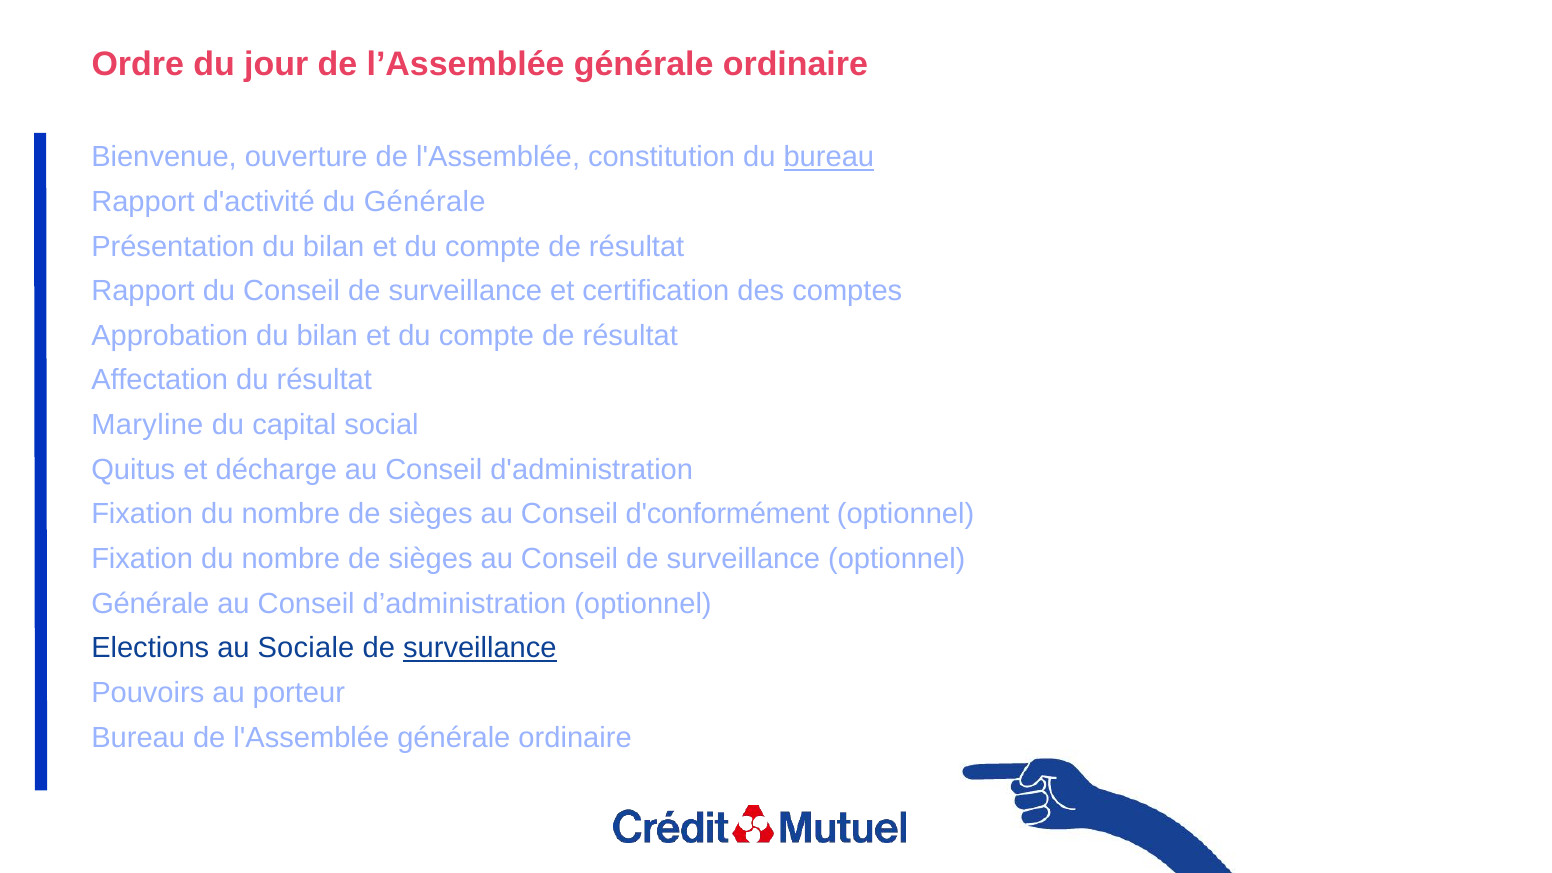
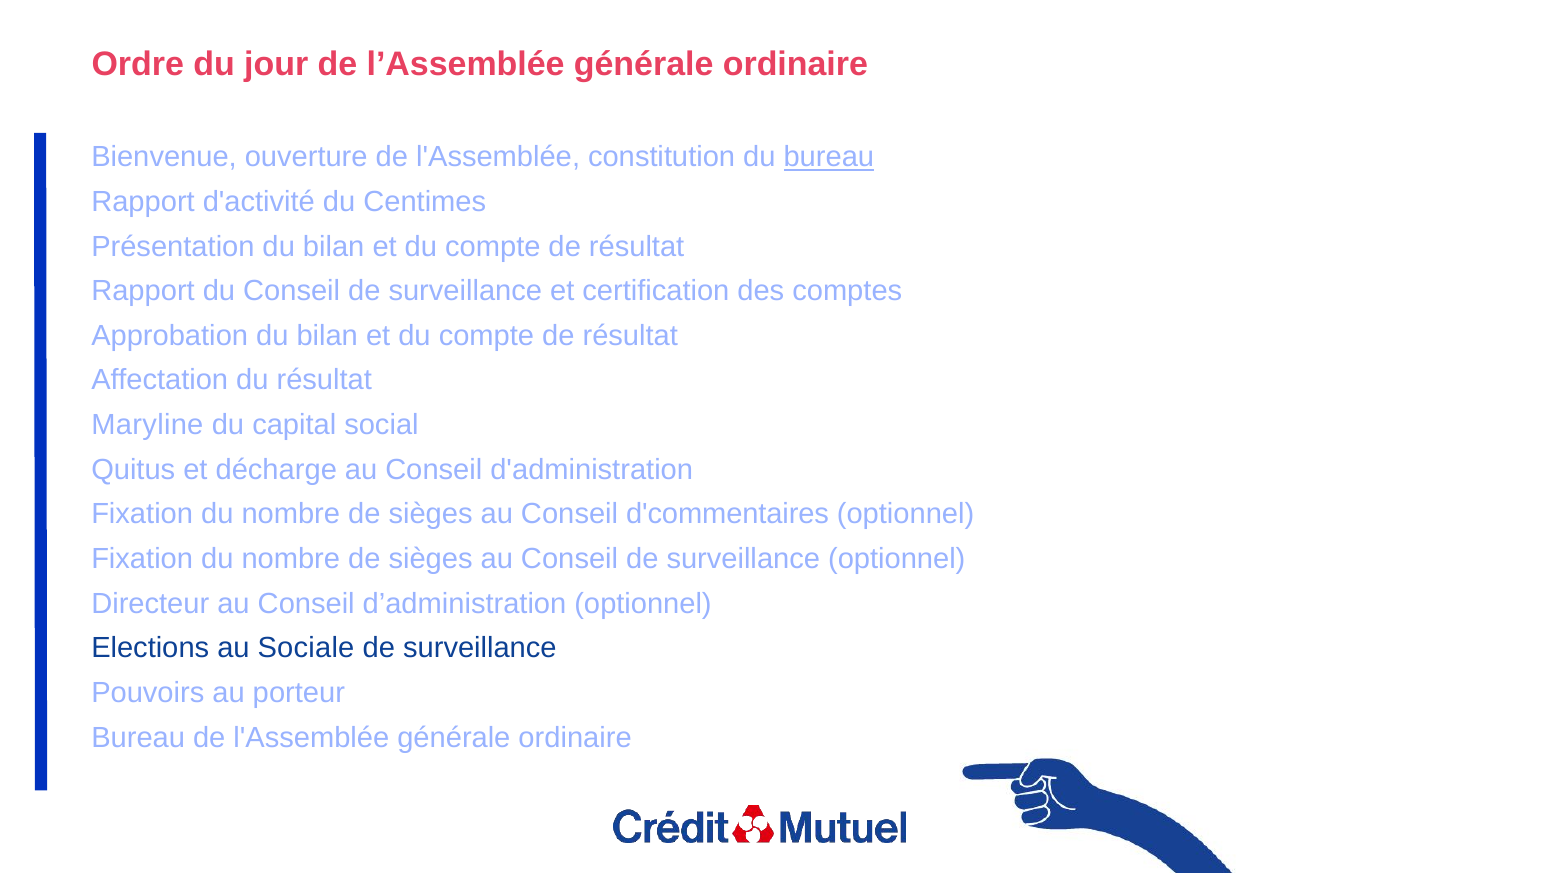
du Générale: Générale -> Centimes
d'conformément: d'conformément -> d'commentaires
Générale at (150, 604): Générale -> Directeur
surveillance at (480, 648) underline: present -> none
